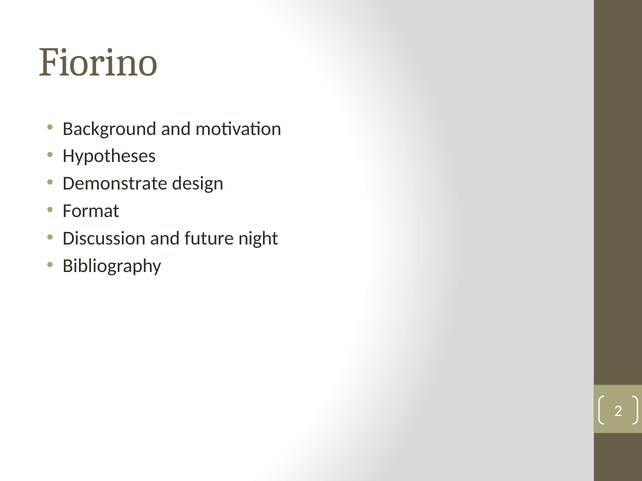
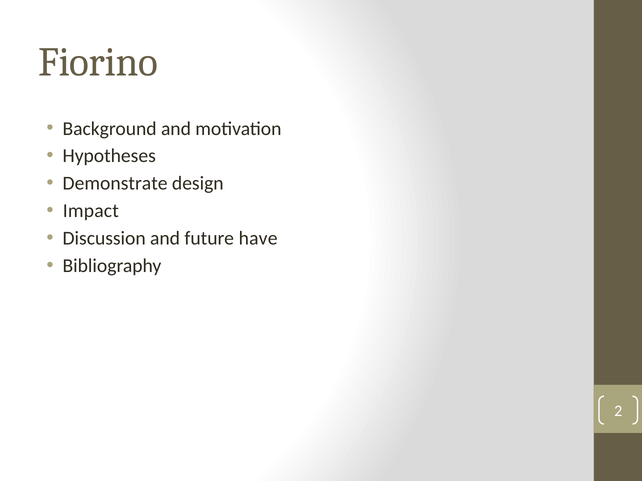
Format: Format -> Impact
night: night -> have
